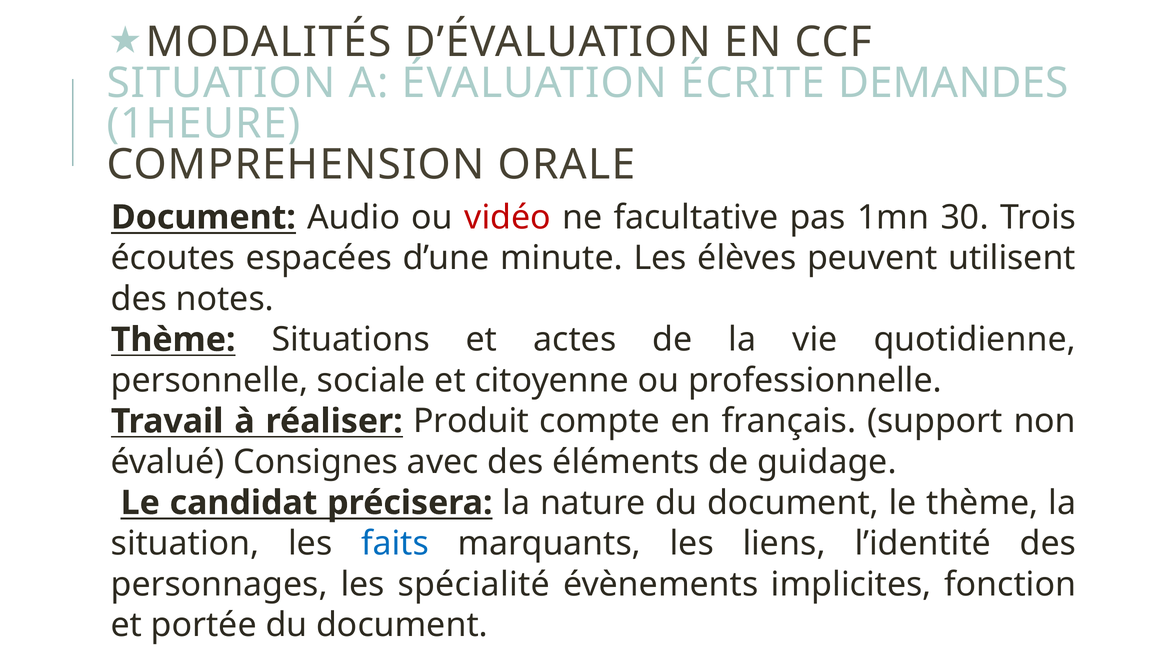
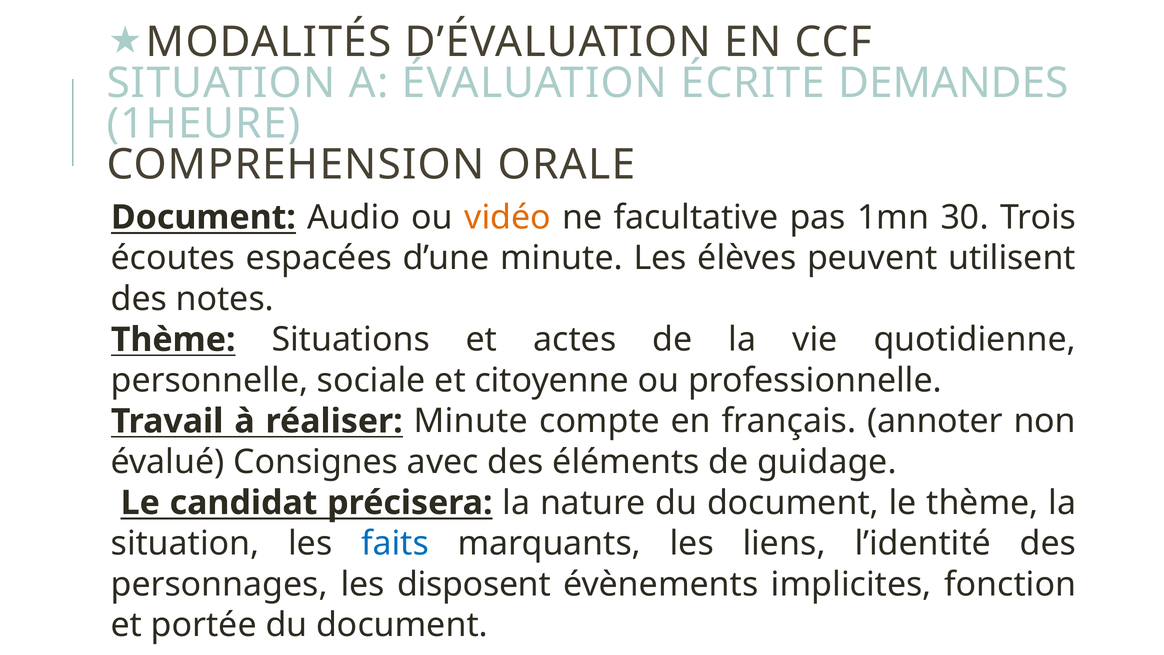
vidéo colour: red -> orange
réaliser Produit: Produit -> Minute
support: support -> annoter
spécialité: spécialité -> disposent
